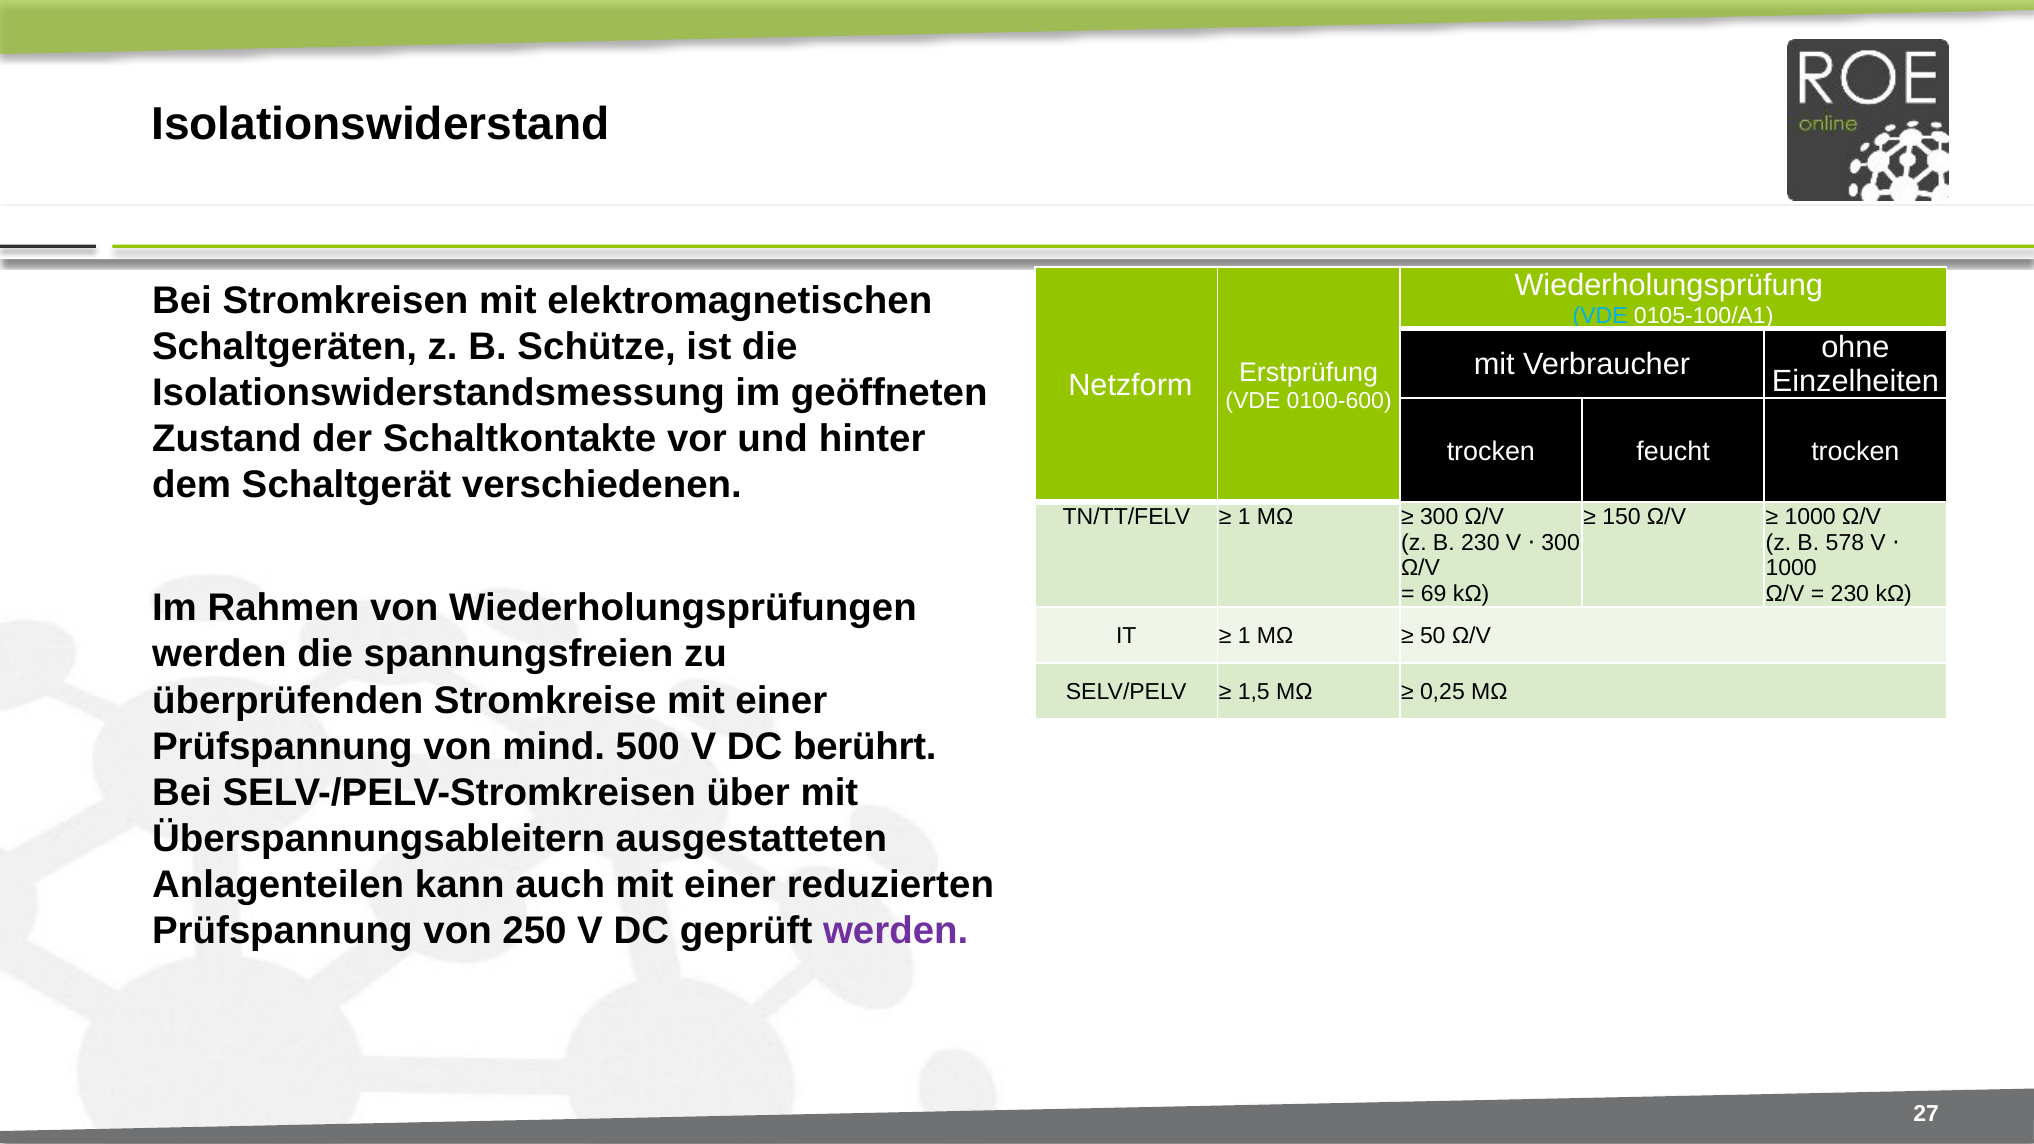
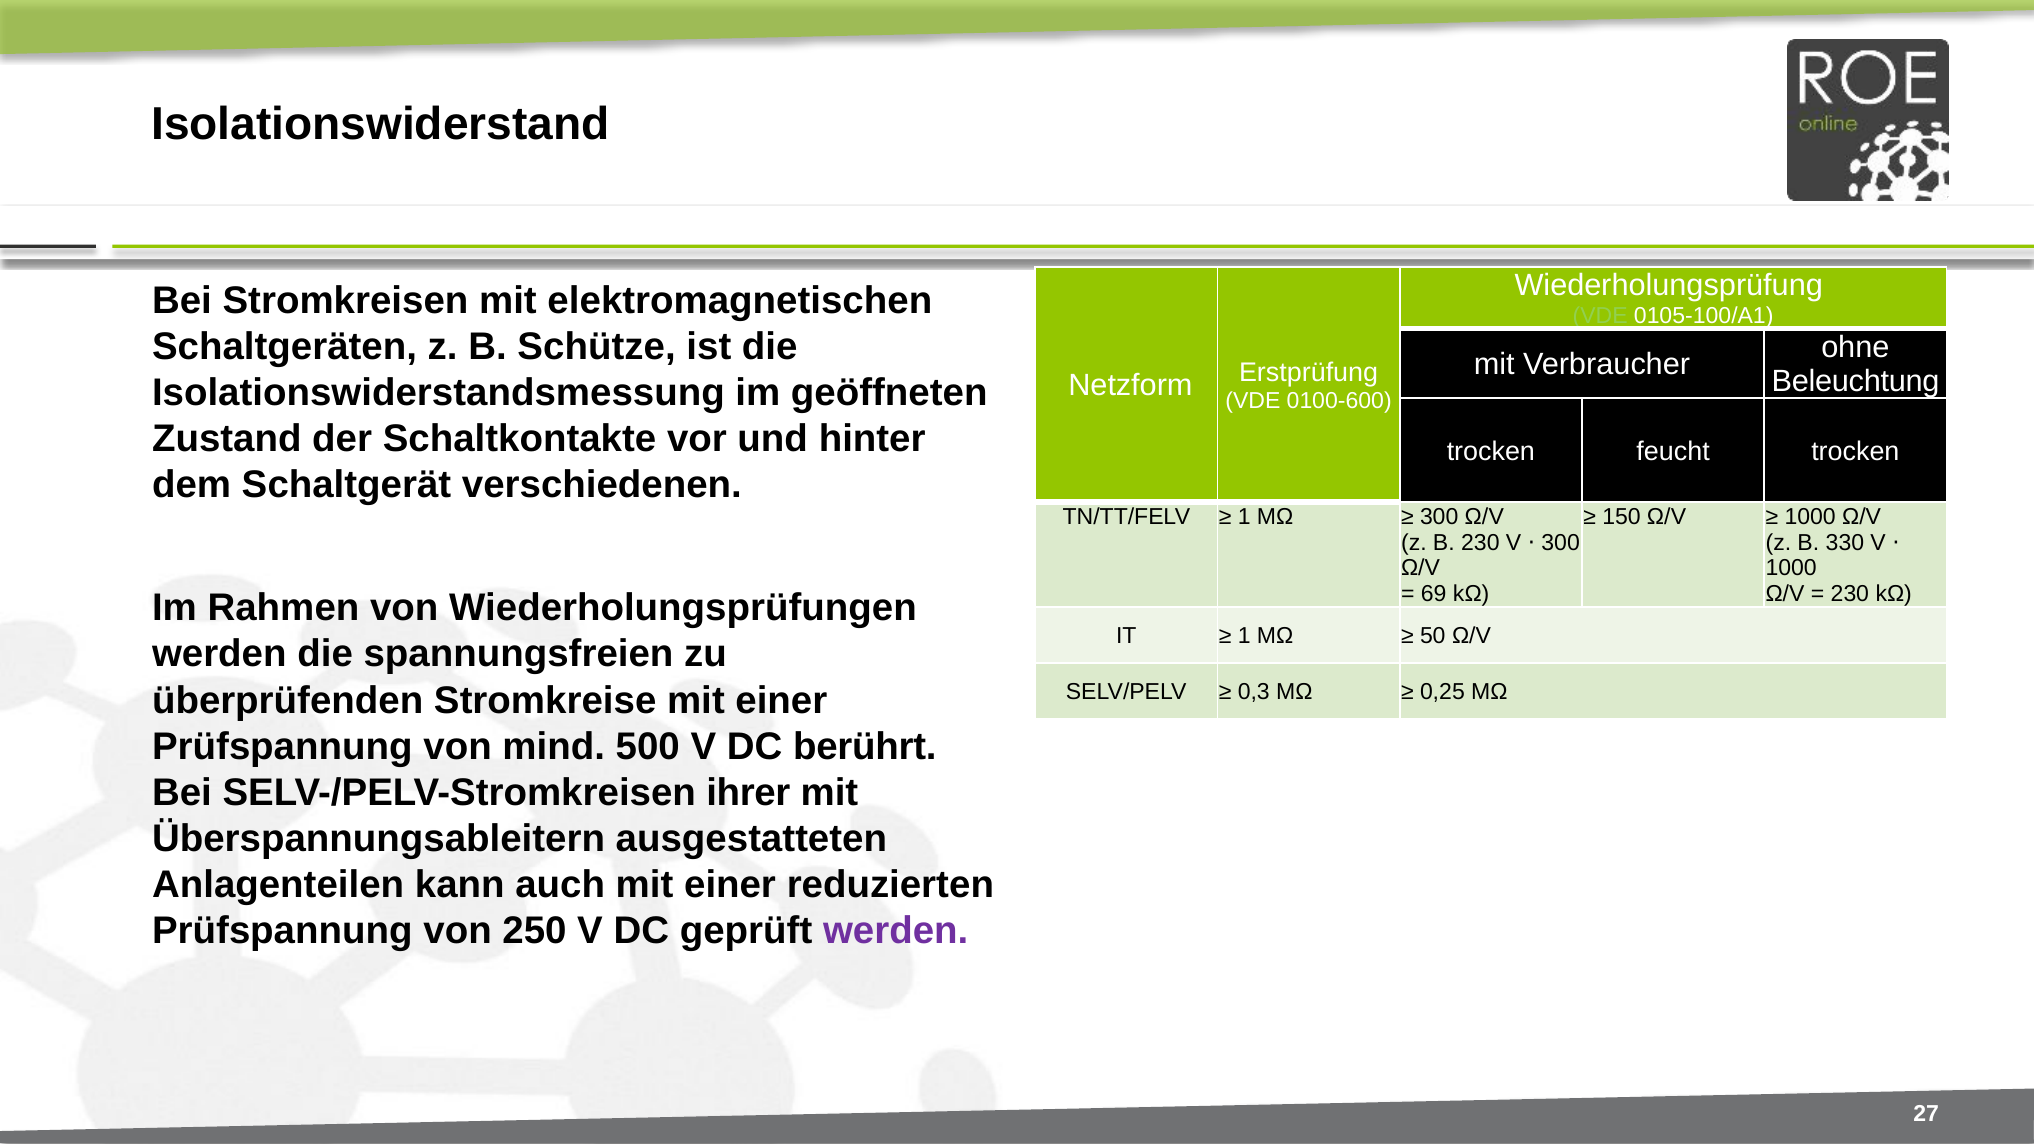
VDE at (1600, 316) colour: light blue -> light green
Einzelheiten: Einzelheiten -> Beleuchtung
578: 578 -> 330
1,5: 1,5 -> 0,3
über: über -> ihrer
